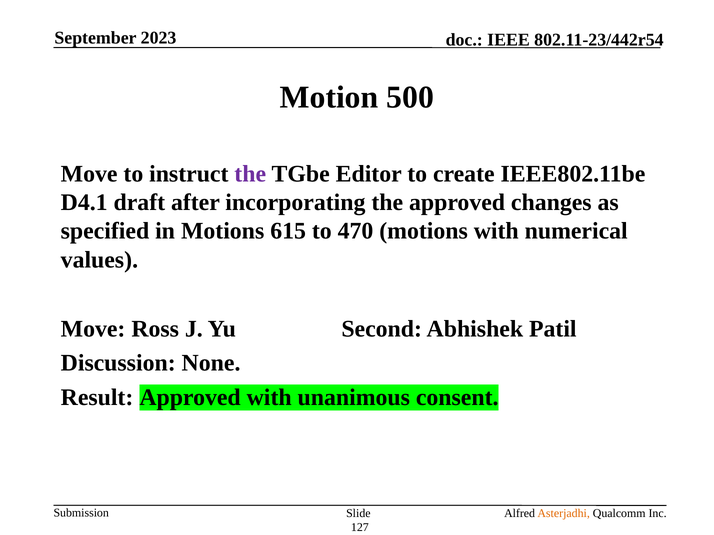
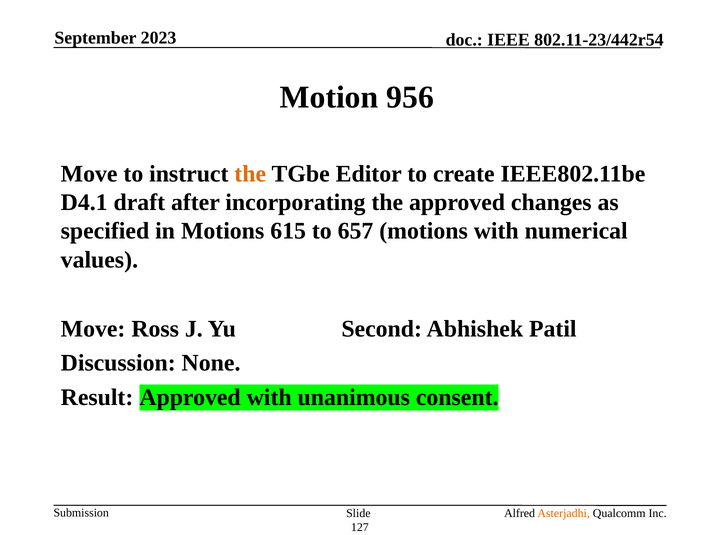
500: 500 -> 956
the at (250, 174) colour: purple -> orange
470: 470 -> 657
